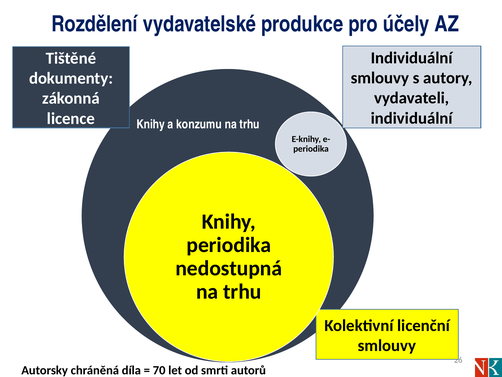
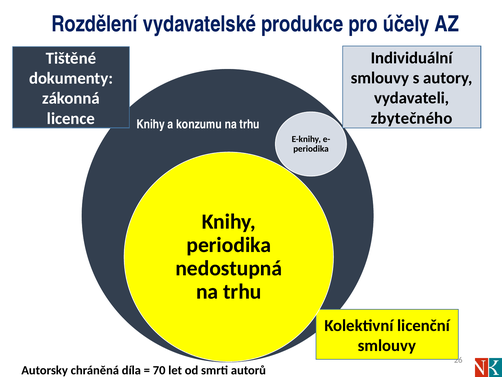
individuální at (412, 118): individuální -> zbytečného
